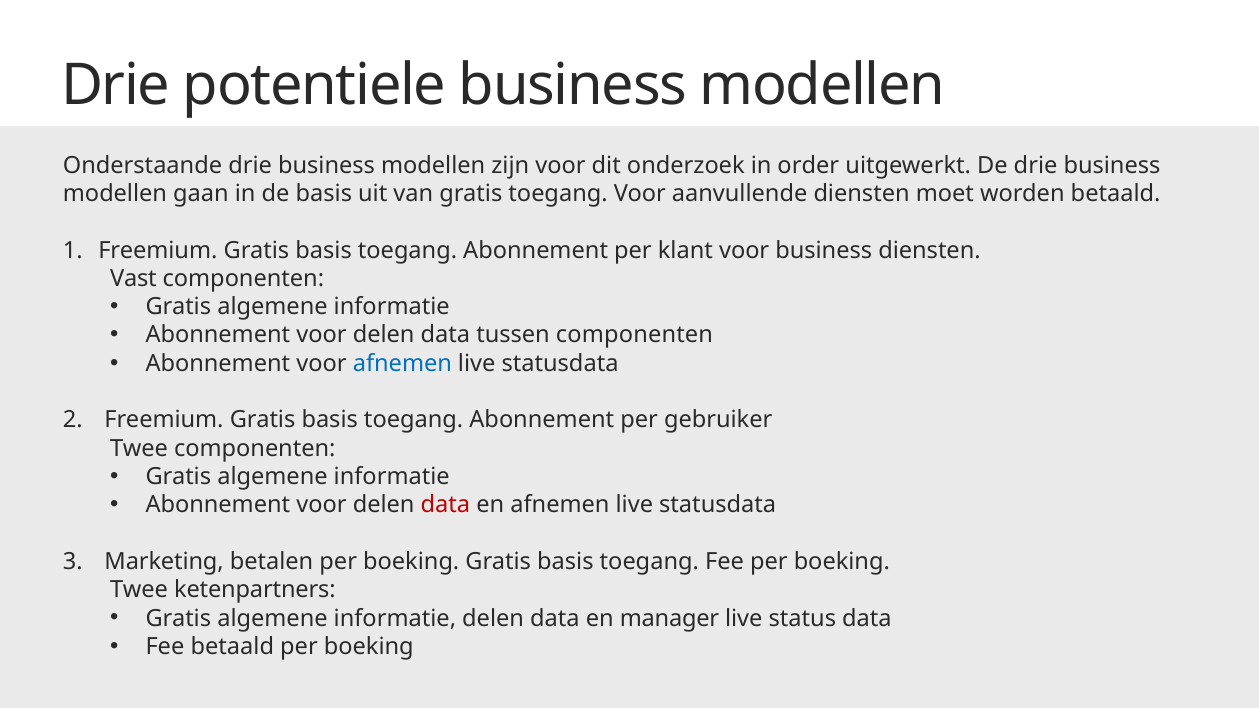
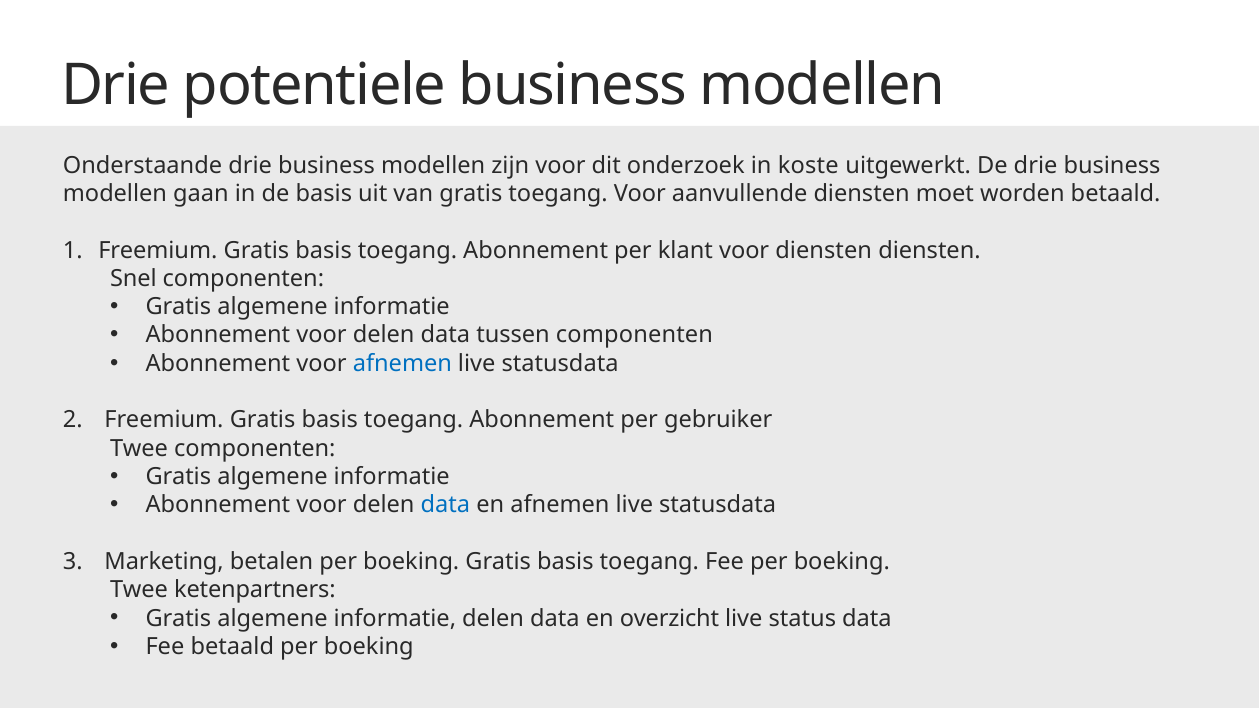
order: order -> koste
voor business: business -> diensten
Vast: Vast -> Snel
data at (445, 505) colour: red -> blue
manager: manager -> overzicht
